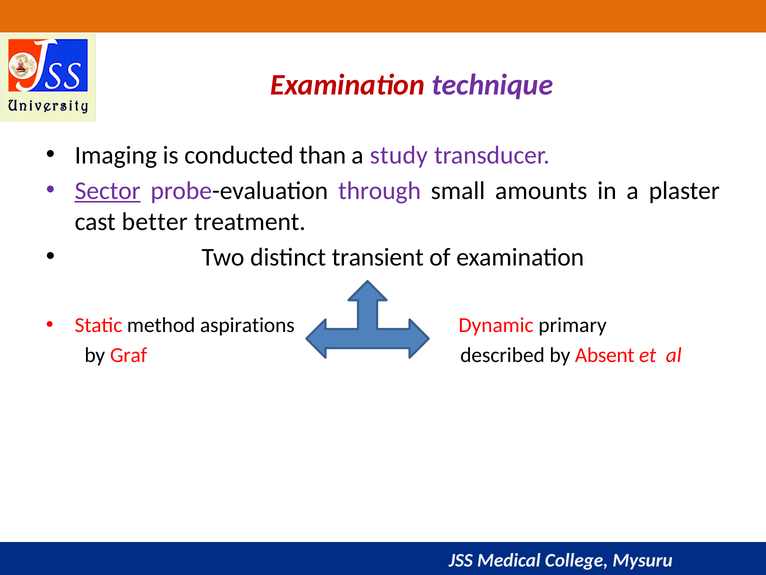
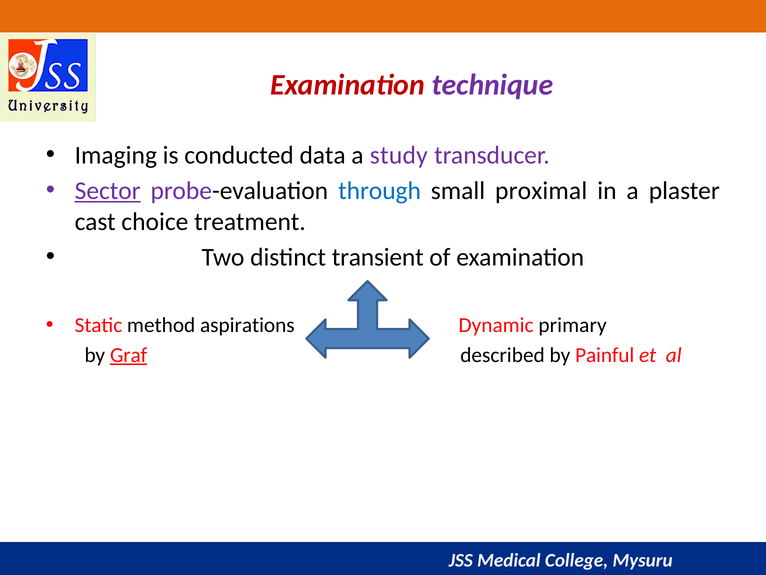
than: than -> data
through colour: purple -> blue
amounts: amounts -> proximal
better: better -> choice
Graf underline: none -> present
Absent: Absent -> Painful
